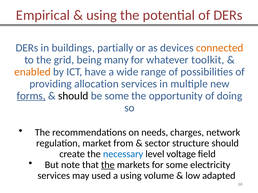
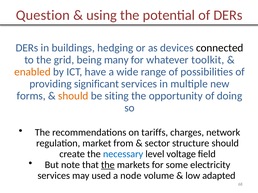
Empirical: Empirical -> Question
partially: partially -> hedging
connected colour: orange -> black
allocation: allocation -> significant
forms underline: present -> none
should at (73, 96) colour: black -> orange
be some: some -> siting
needs: needs -> tariffs
a using: using -> node
